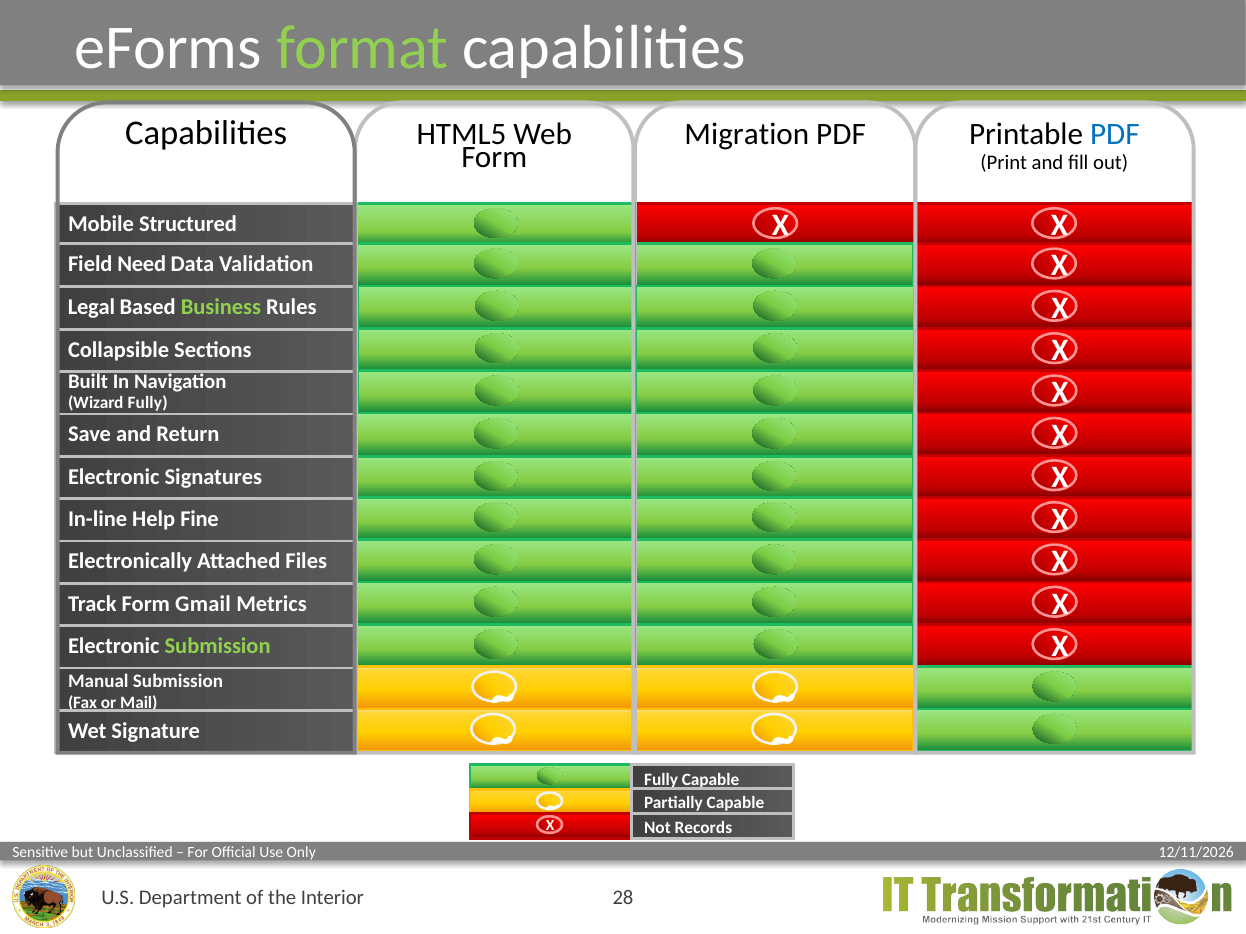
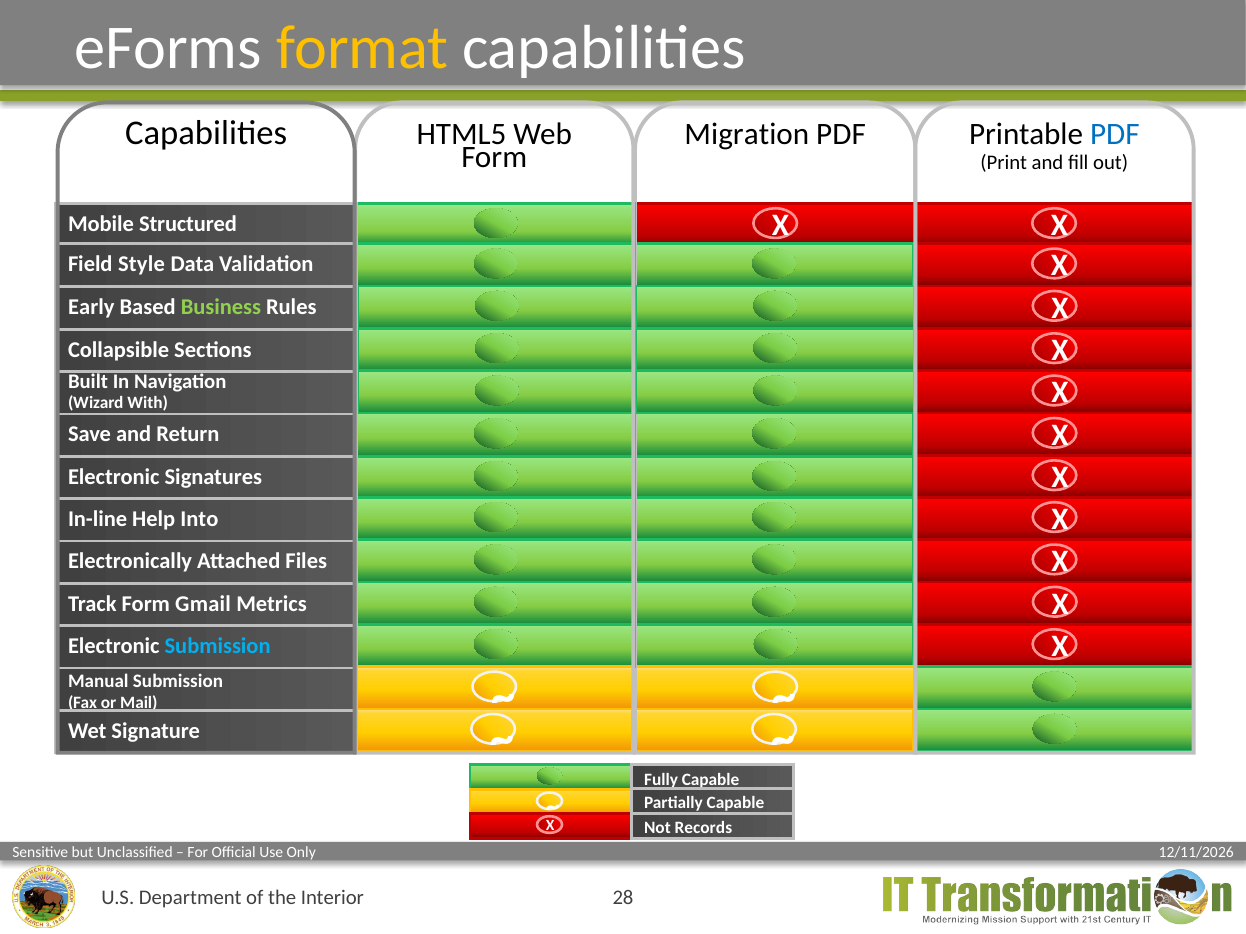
format colour: light green -> yellow
Need: Need -> Style
Legal: Legal -> Early
Wizard Fully: Fully -> With
Fine: Fine -> Into
Submission at (218, 647) colour: light green -> light blue
